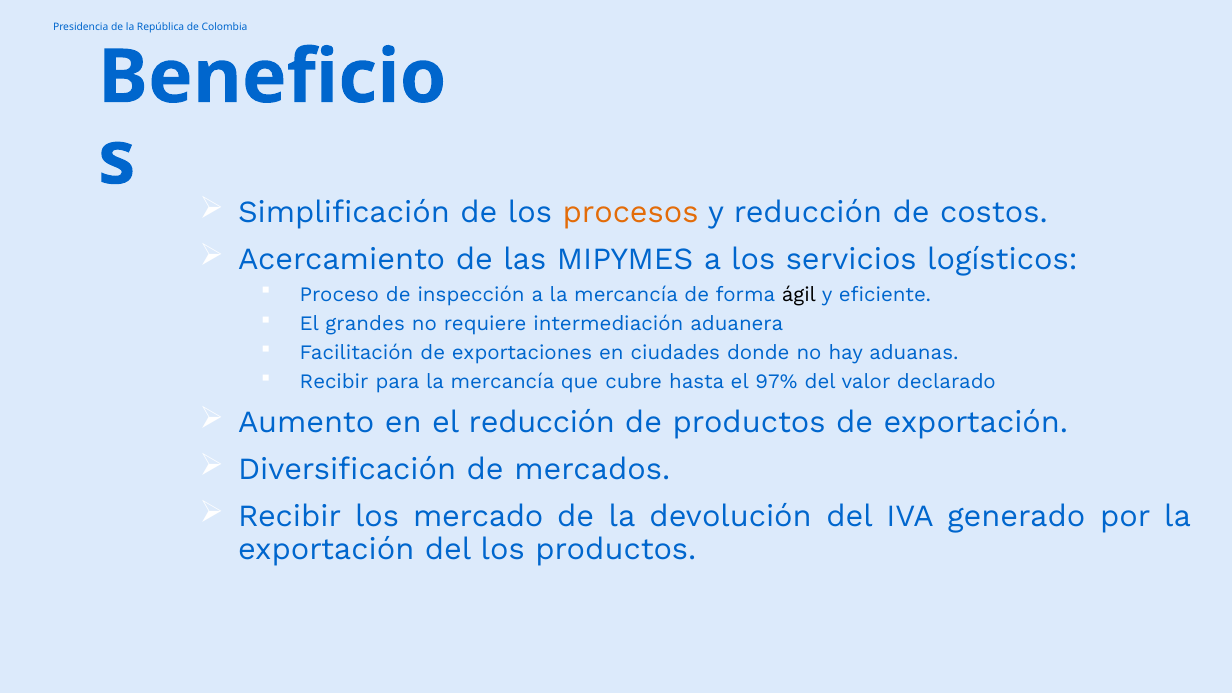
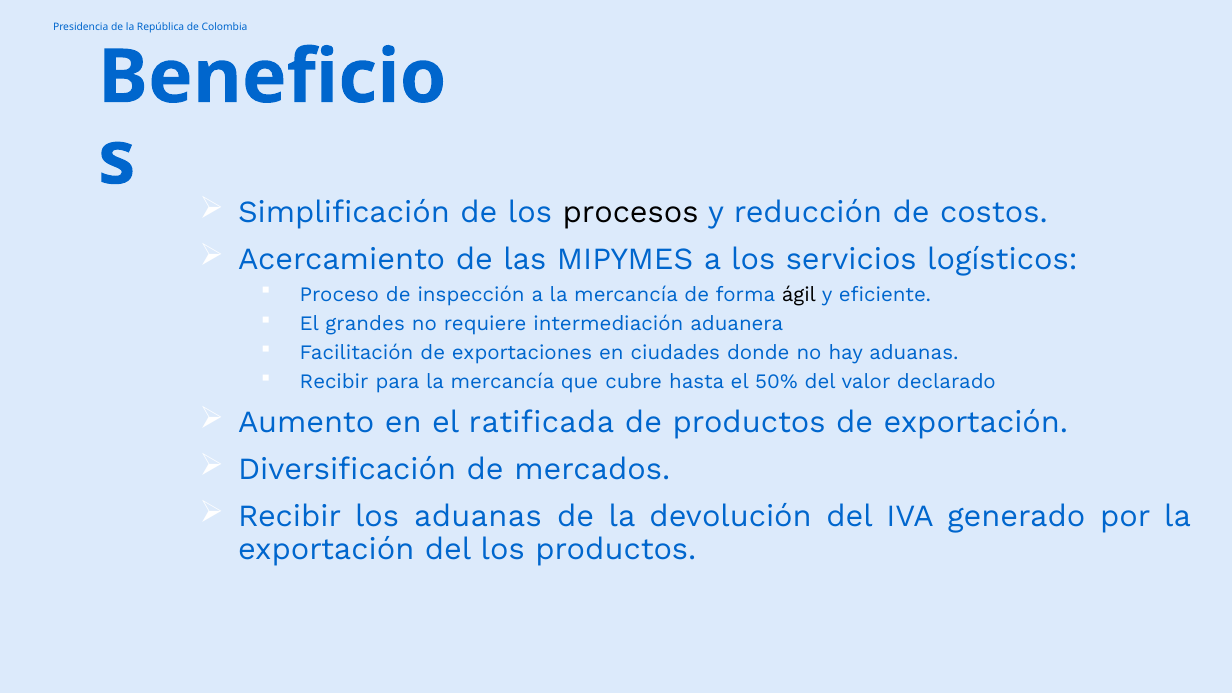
procesos colour: orange -> black
97%: 97% -> 50%
el reducción: reducción -> ratificada
los mercado: mercado -> aduanas
